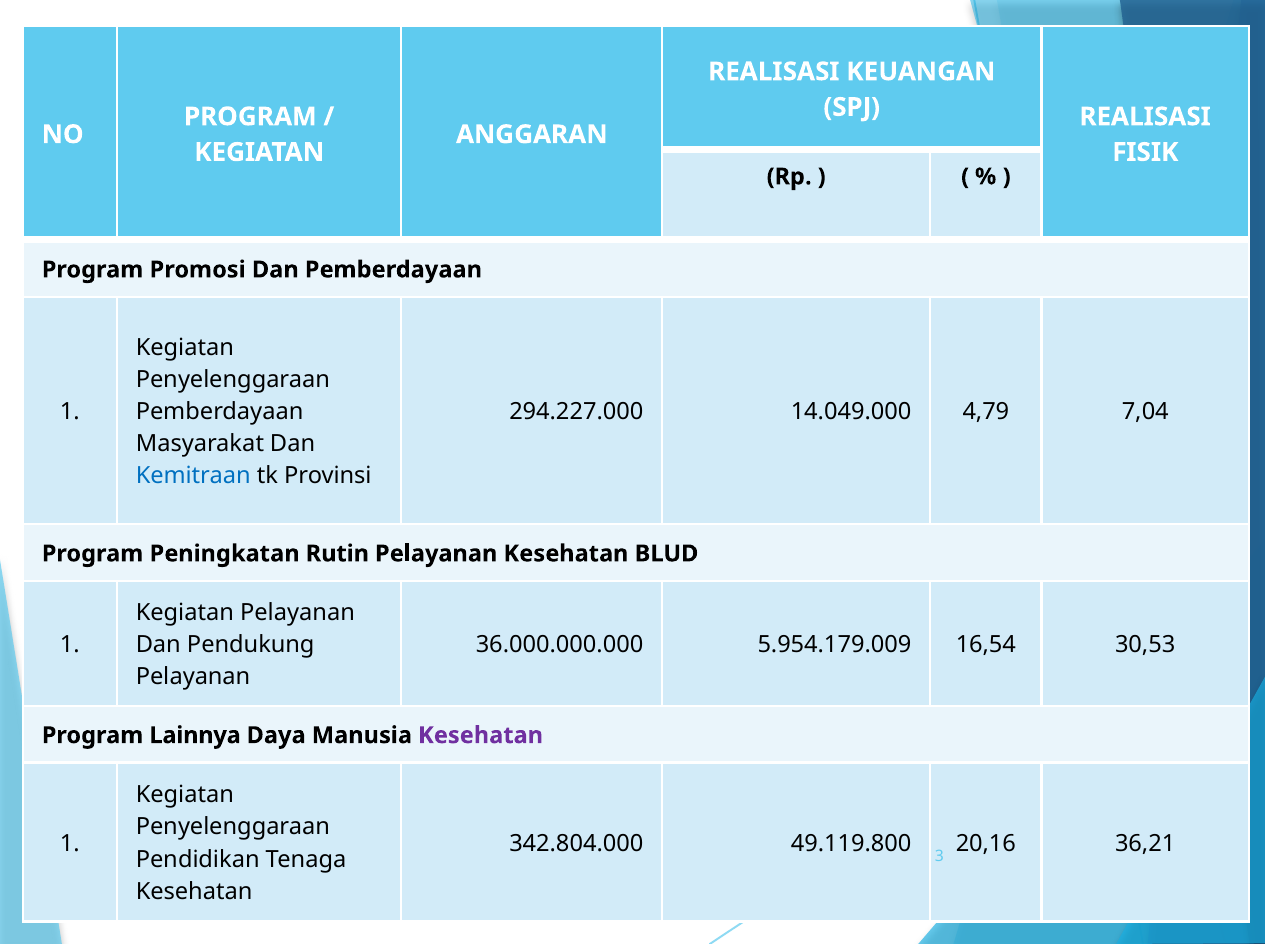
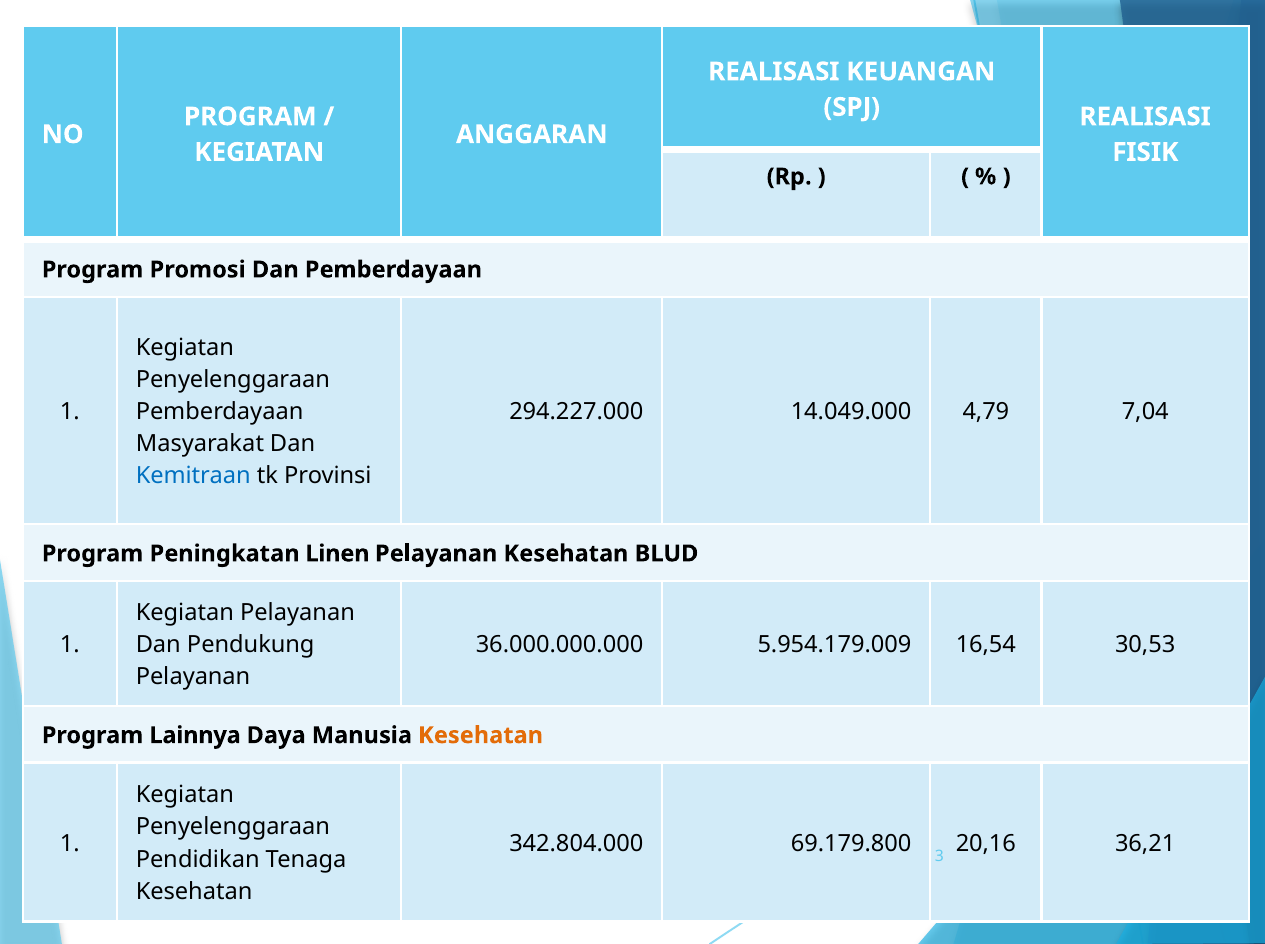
Rutin: Rutin -> Linen
Kesehatan at (481, 735) colour: purple -> orange
49.119.800: 49.119.800 -> 69.179.800
